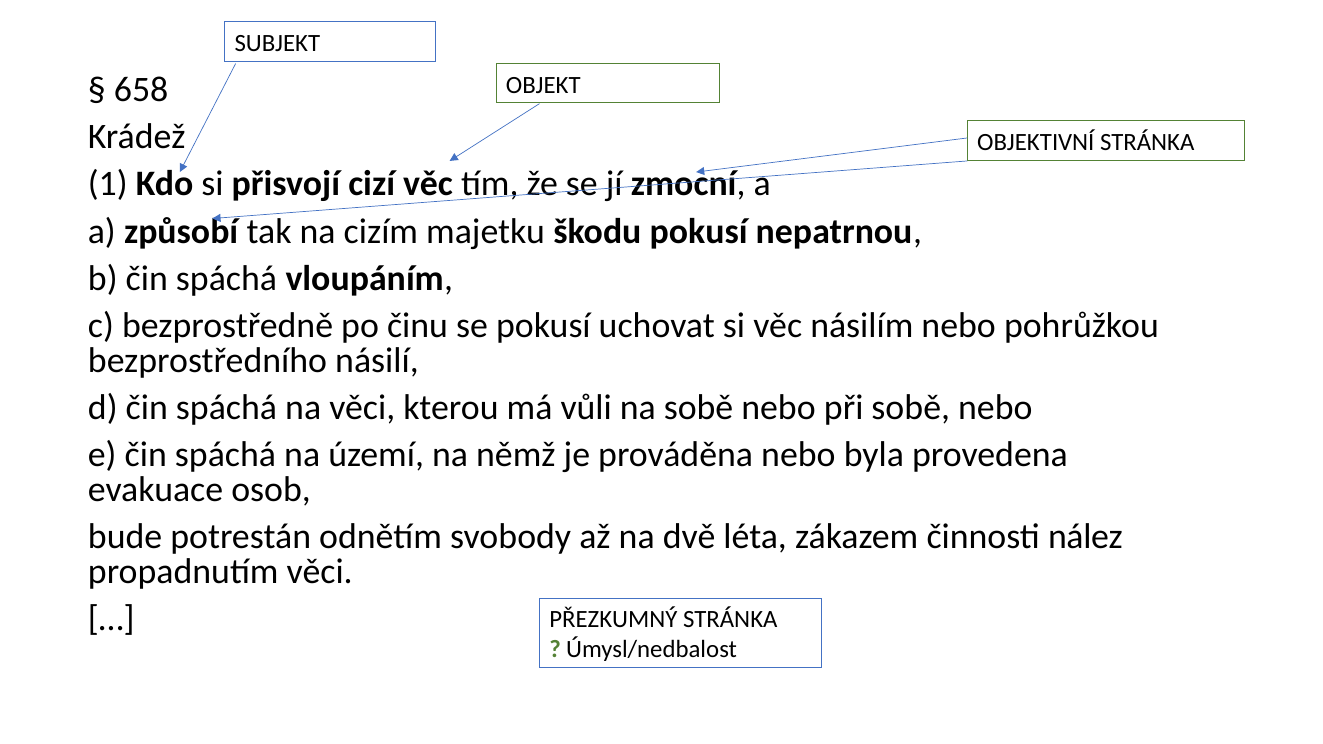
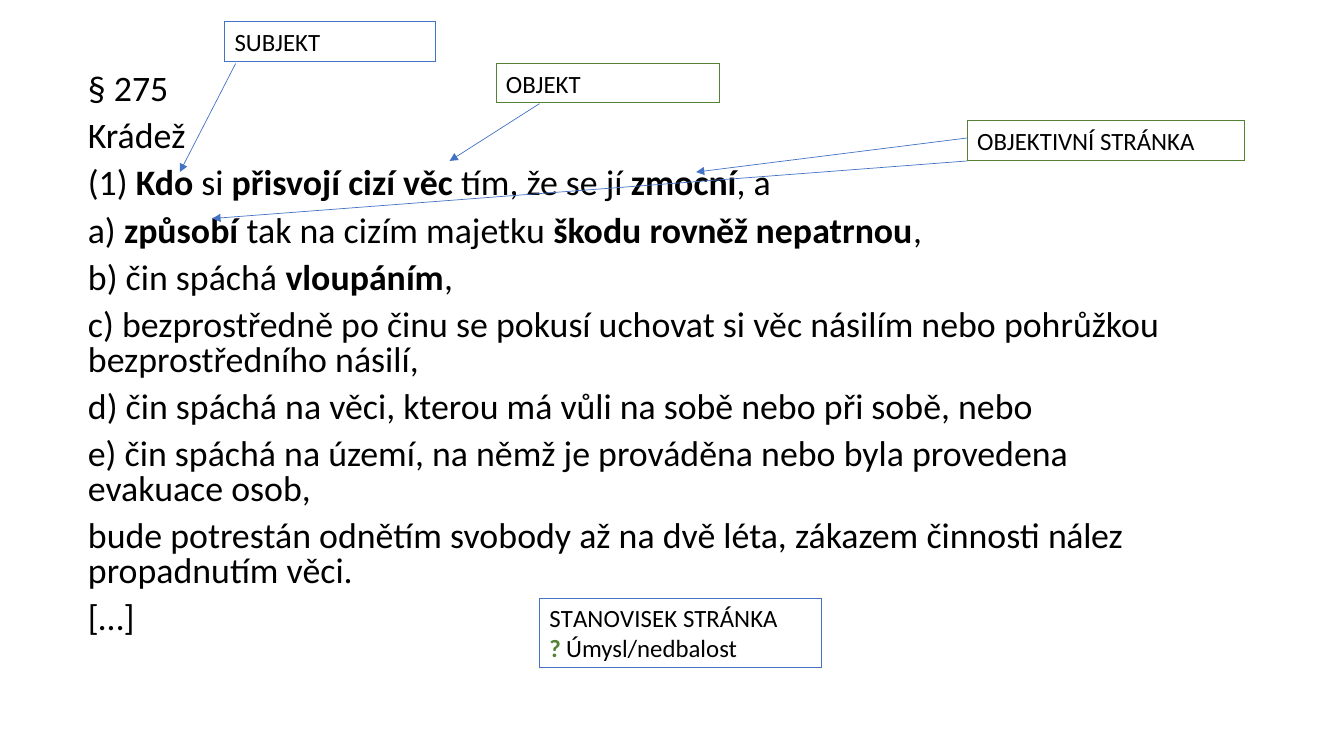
658: 658 -> 275
škodu pokusí: pokusí -> rovněž
PŘEZKUMNÝ: PŘEZKUMNÝ -> STANOVISEK
